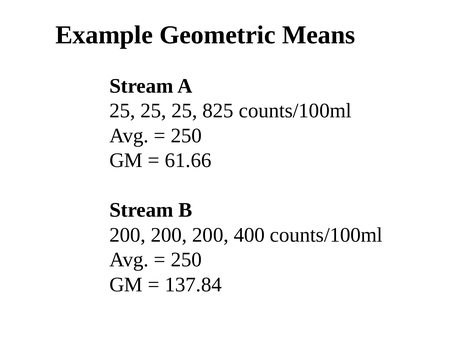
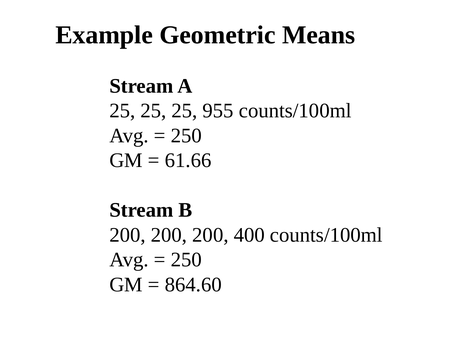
825: 825 -> 955
137.84: 137.84 -> 864.60
